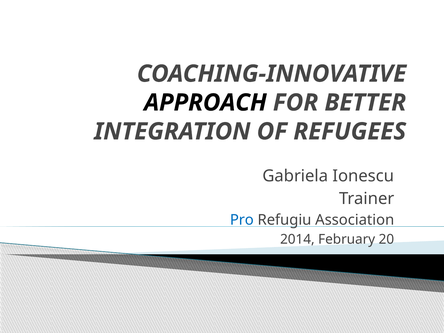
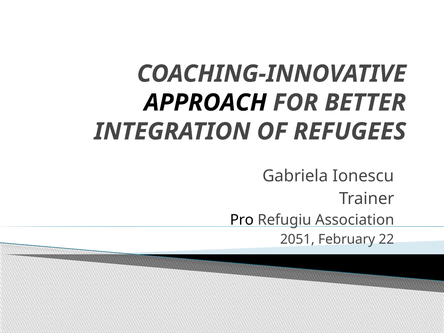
Pro colour: blue -> black
2014: 2014 -> 2051
20: 20 -> 22
